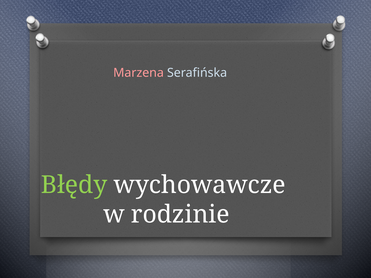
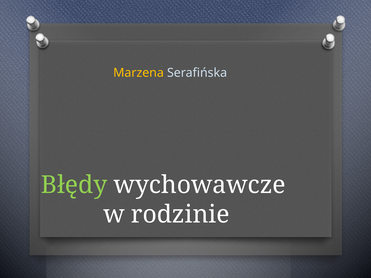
Marzena colour: pink -> yellow
